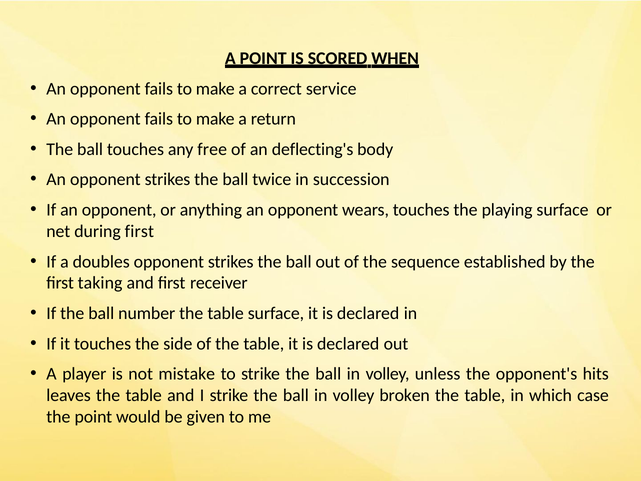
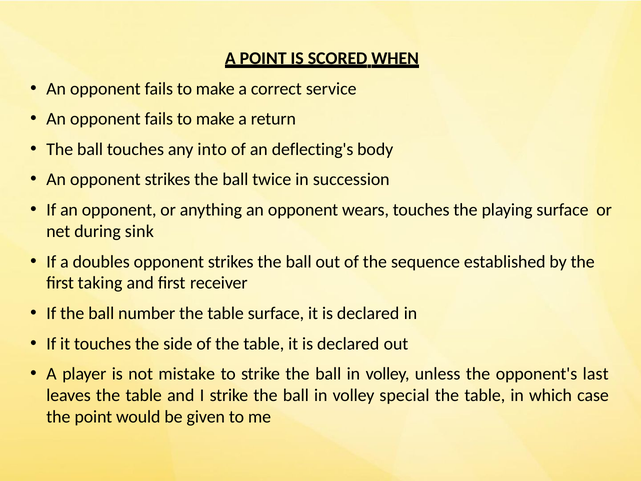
free: free -> into
during first: first -> sink
hits: hits -> last
broken: broken -> special
